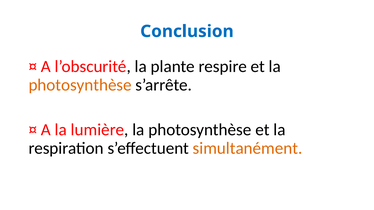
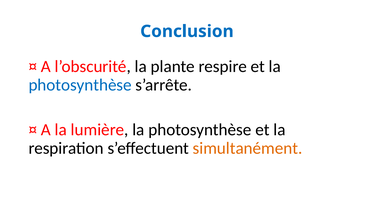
photosynthèse at (80, 85) colour: orange -> blue
